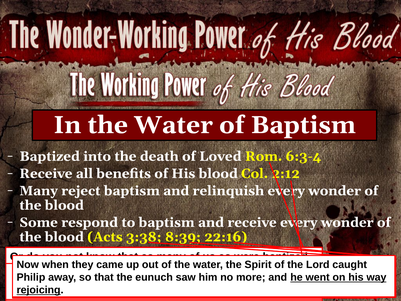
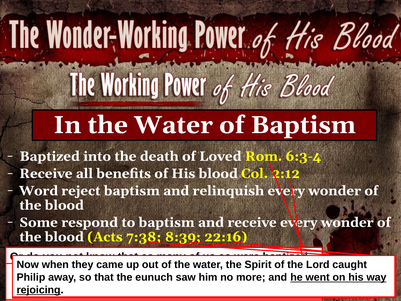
Many at (39, 191): Many -> Word
3:38: 3:38 -> 7:38
